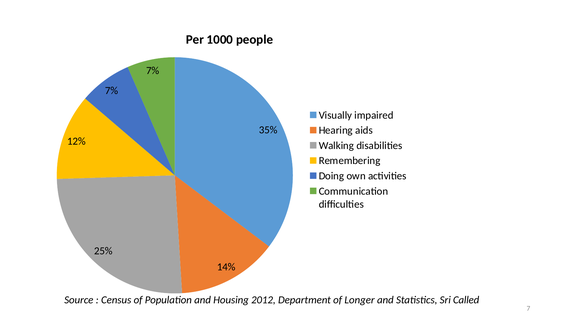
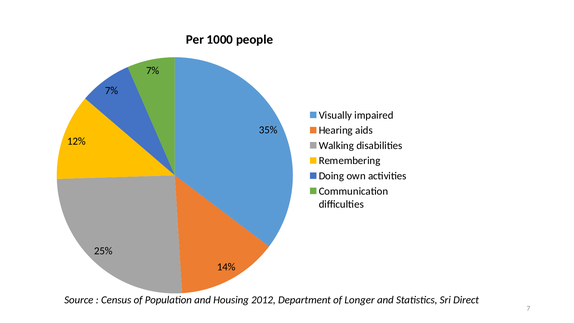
Called: Called -> Direct
